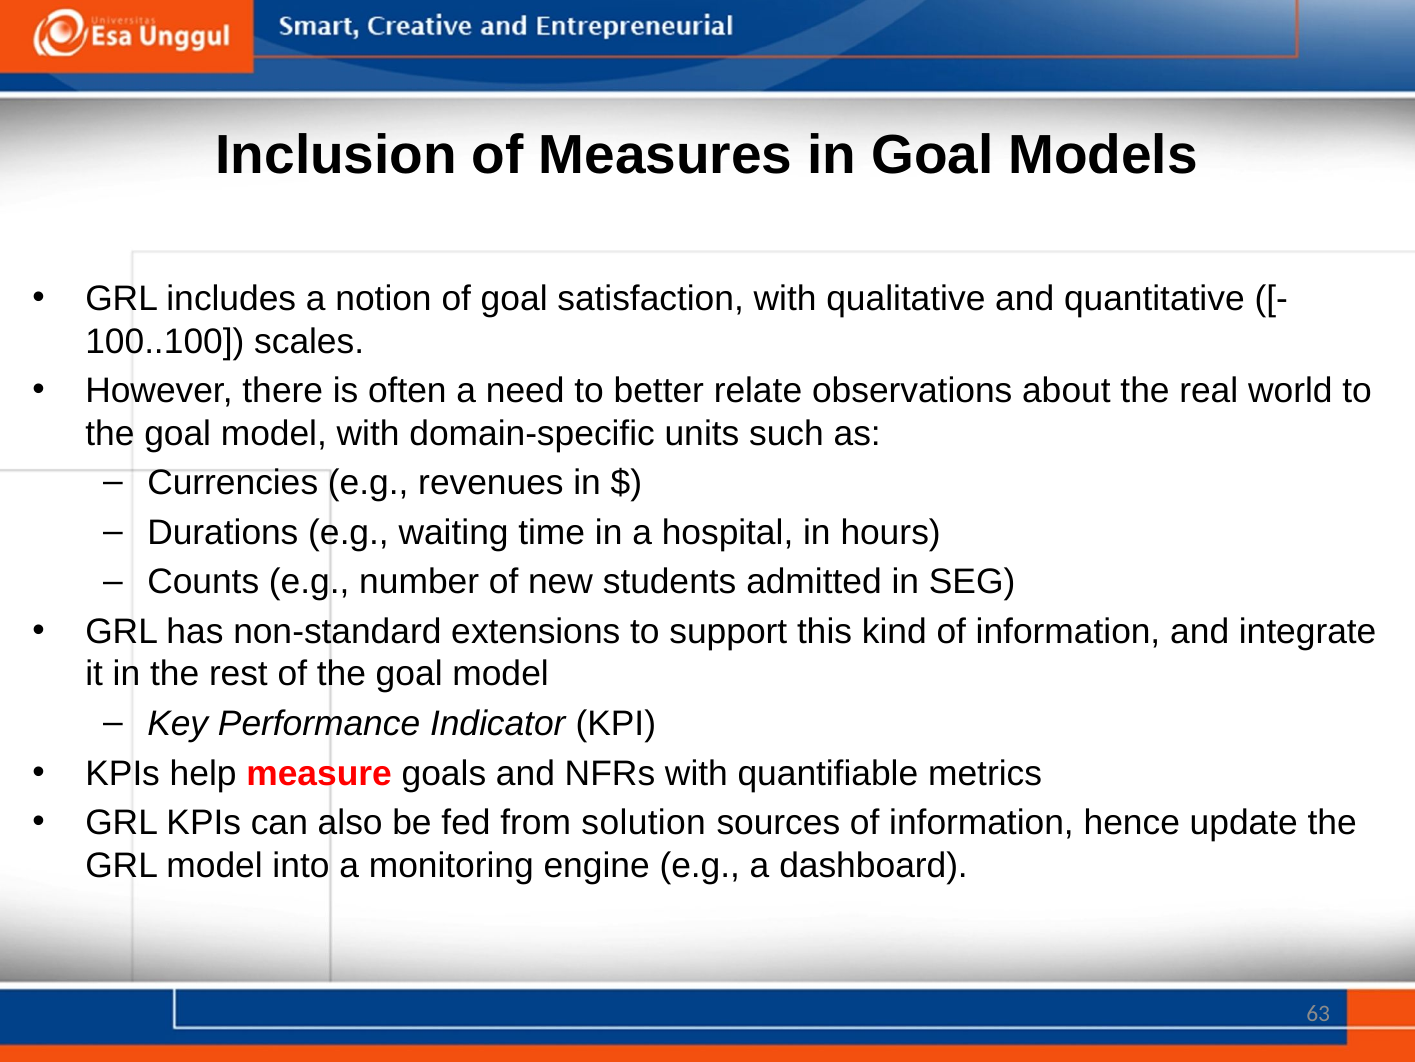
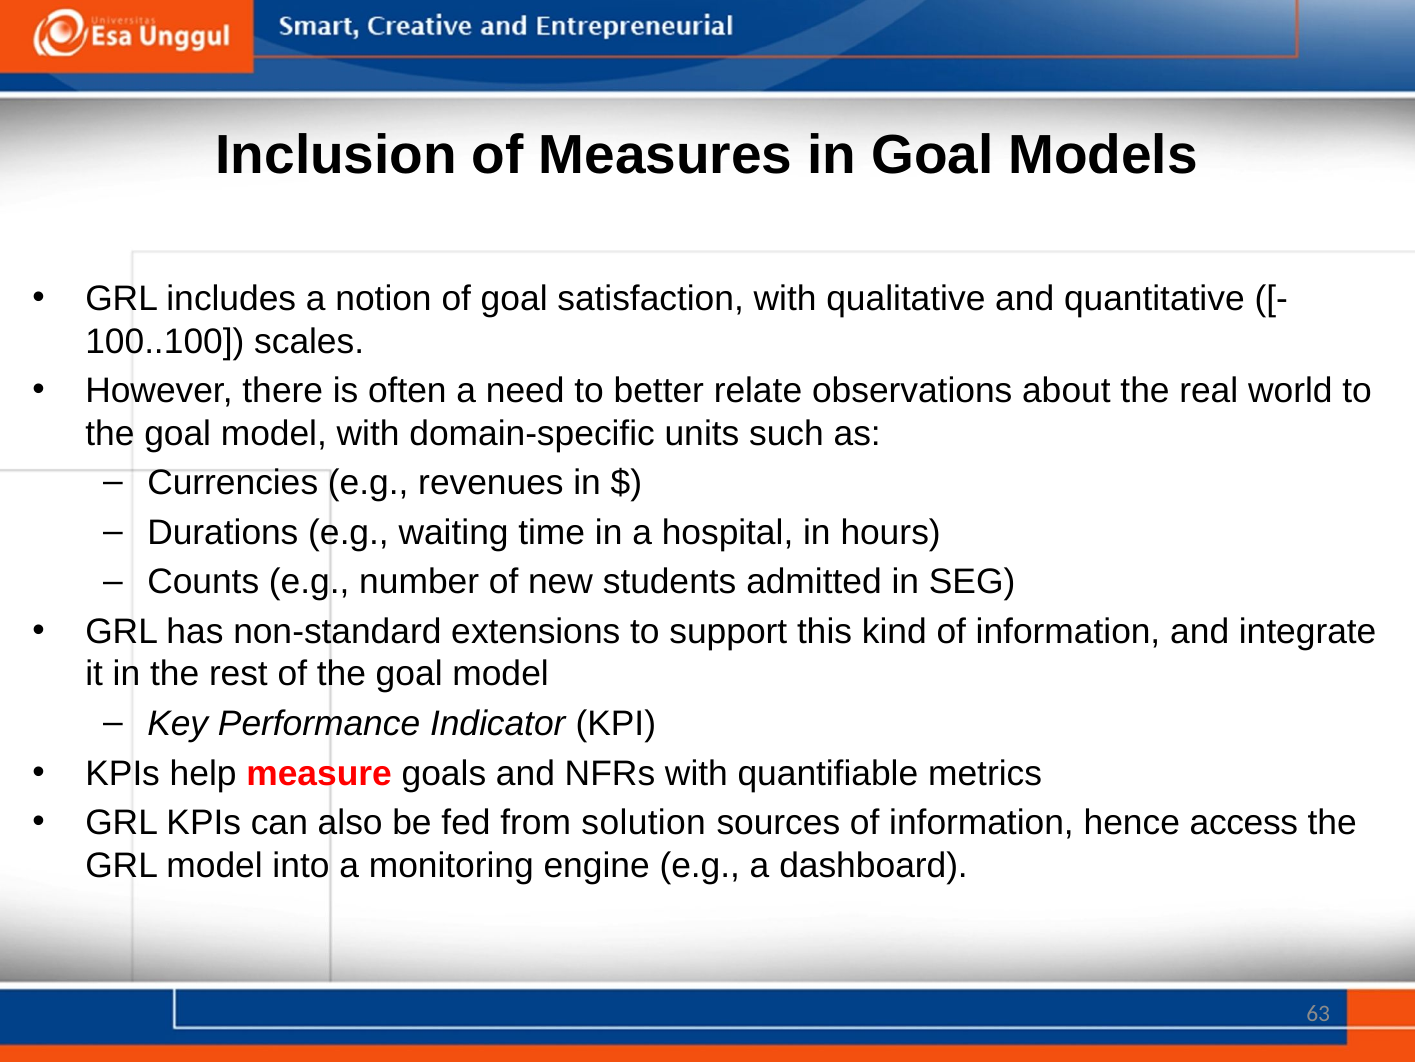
update: update -> access
